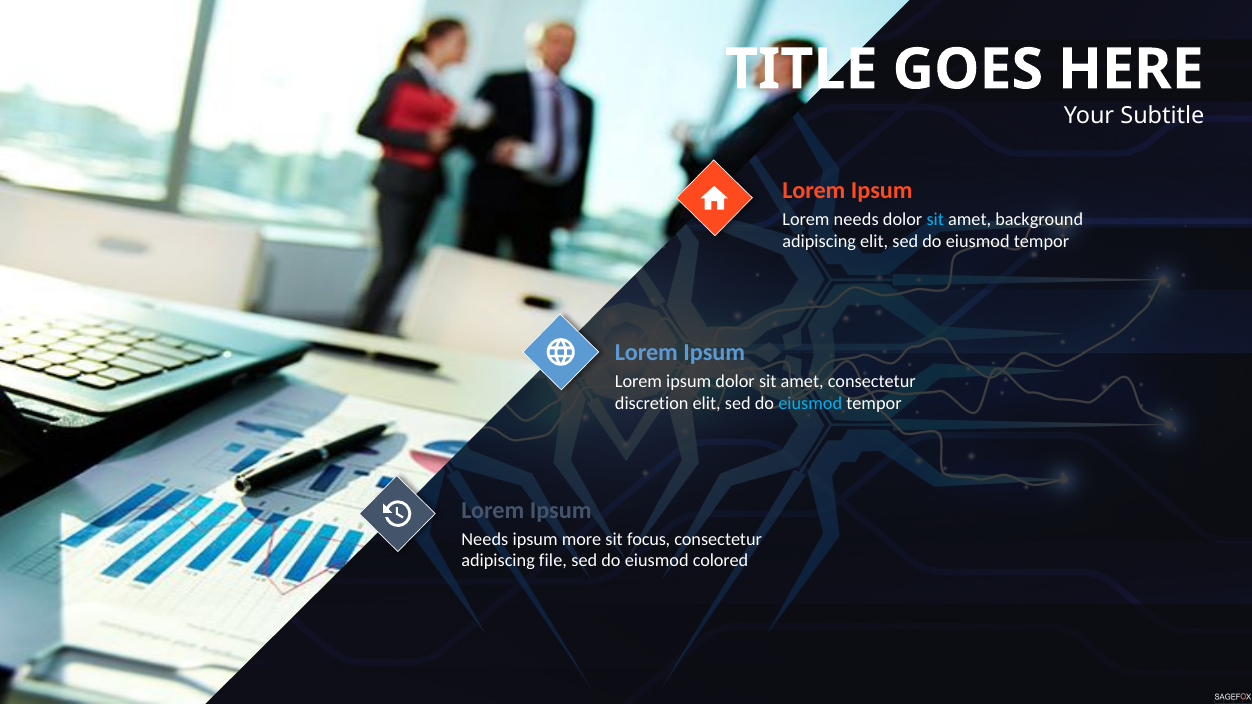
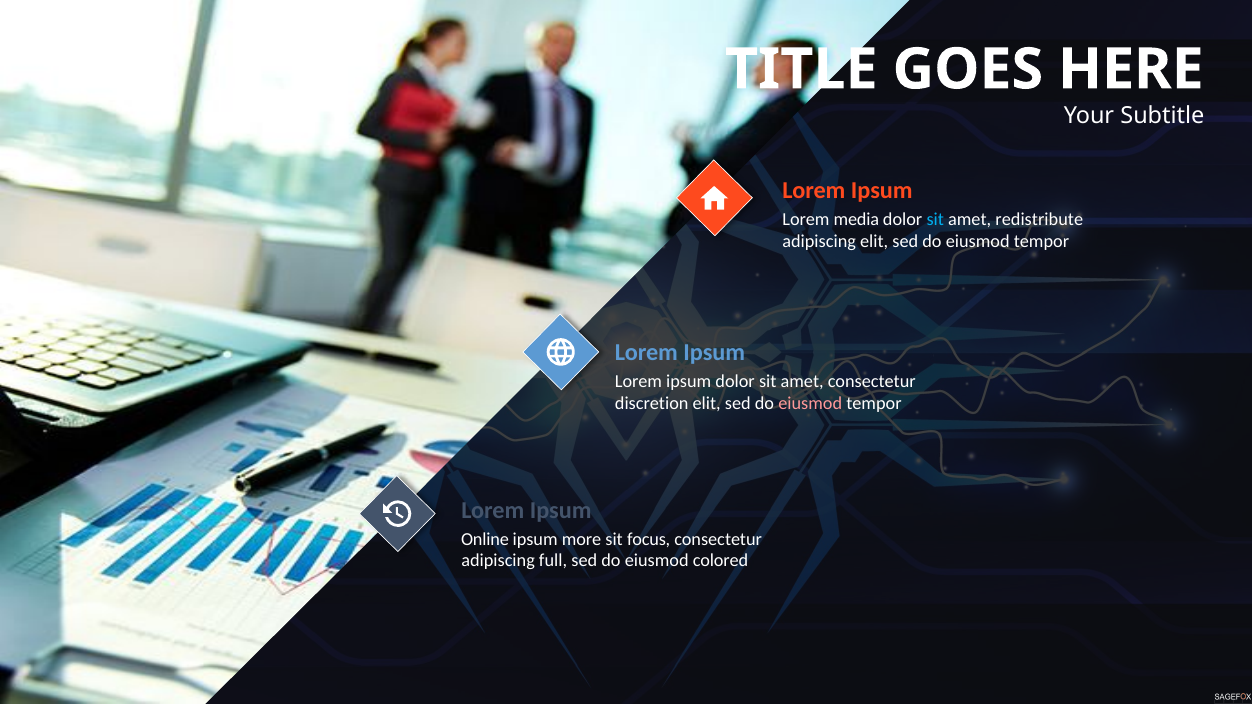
Lorem needs: needs -> media
background: background -> redistribute
eiusmod at (810, 403) colour: light blue -> pink
Needs at (485, 539): Needs -> Online
file: file -> full
